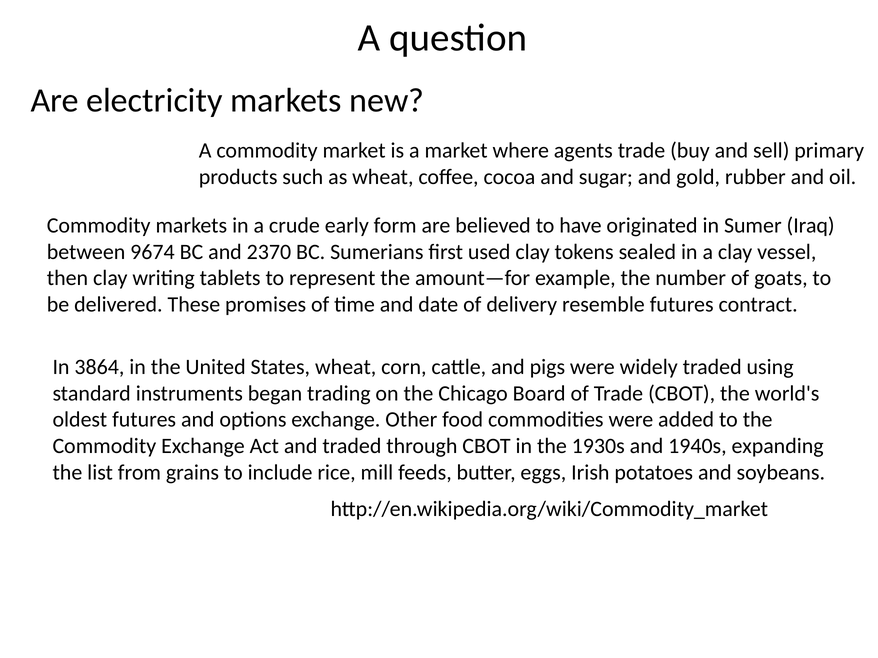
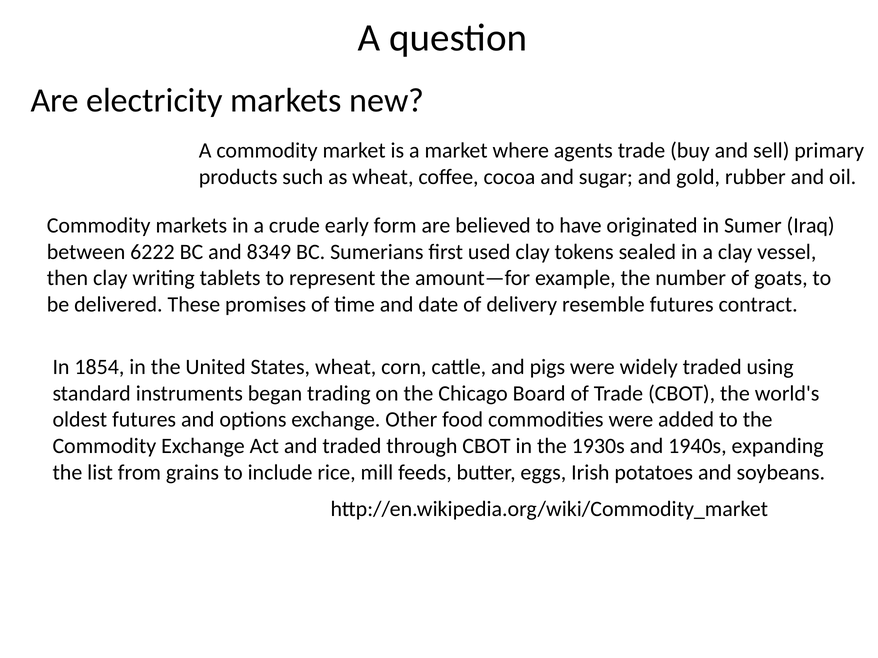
9674: 9674 -> 6222
2370: 2370 -> 8349
3864: 3864 -> 1854
